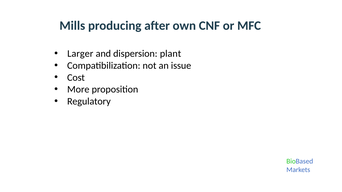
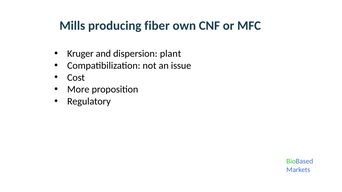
after: after -> fiber
Larger: Larger -> Kruger
